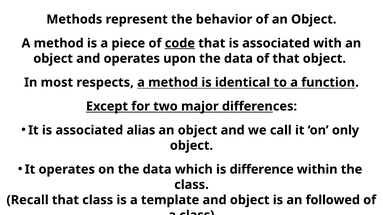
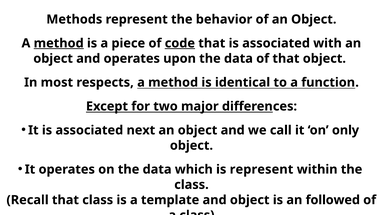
method at (59, 43) underline: none -> present
alias: alias -> next
is difference: difference -> represent
